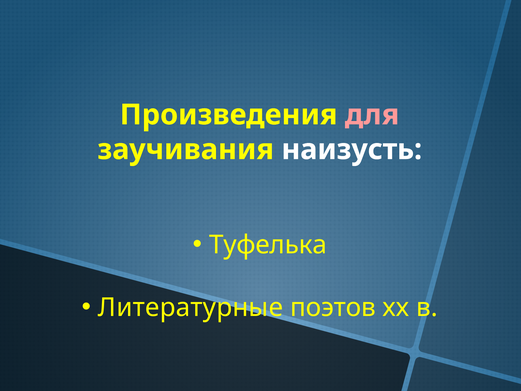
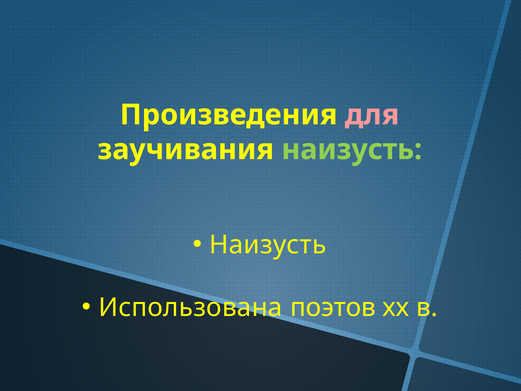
наизусть at (352, 149) colour: white -> light green
Туфелька at (268, 245): Туфелька -> Наизусть
Литературные: Литературные -> Использована
